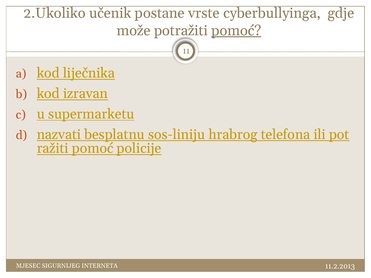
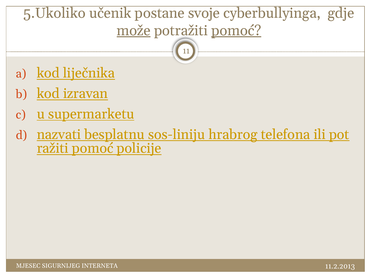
2.Ukoliko: 2.Ukoliko -> 5.Ukoliko
vrste: vrste -> svoje
može underline: none -> present
